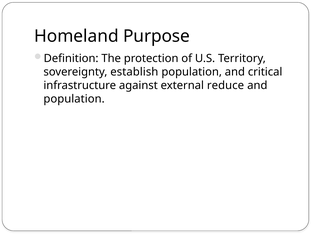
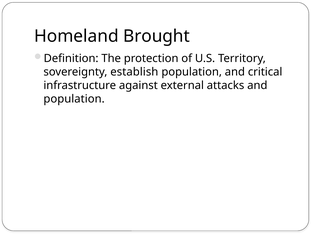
Purpose: Purpose -> Brought
reduce: reduce -> attacks
